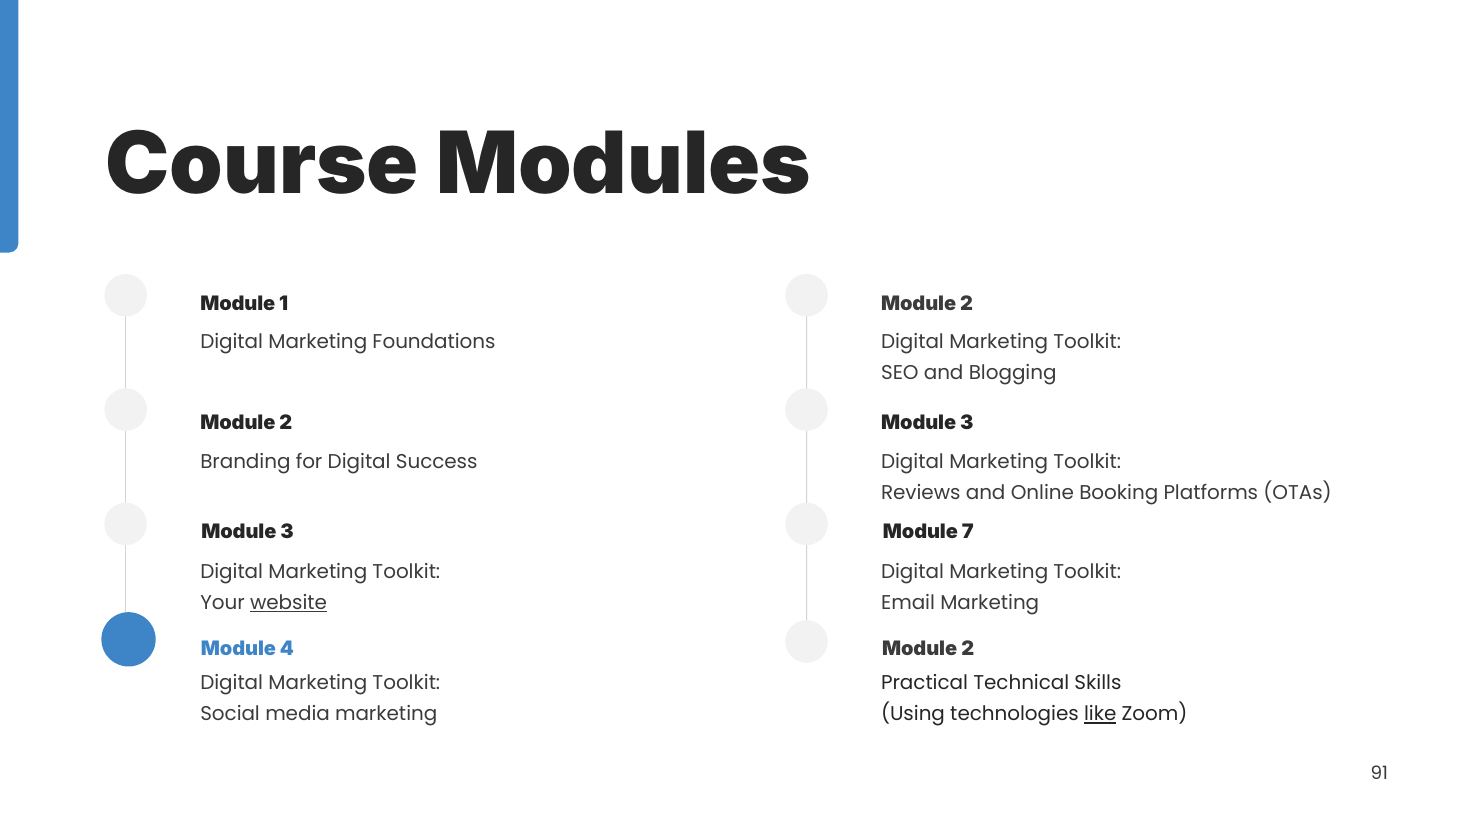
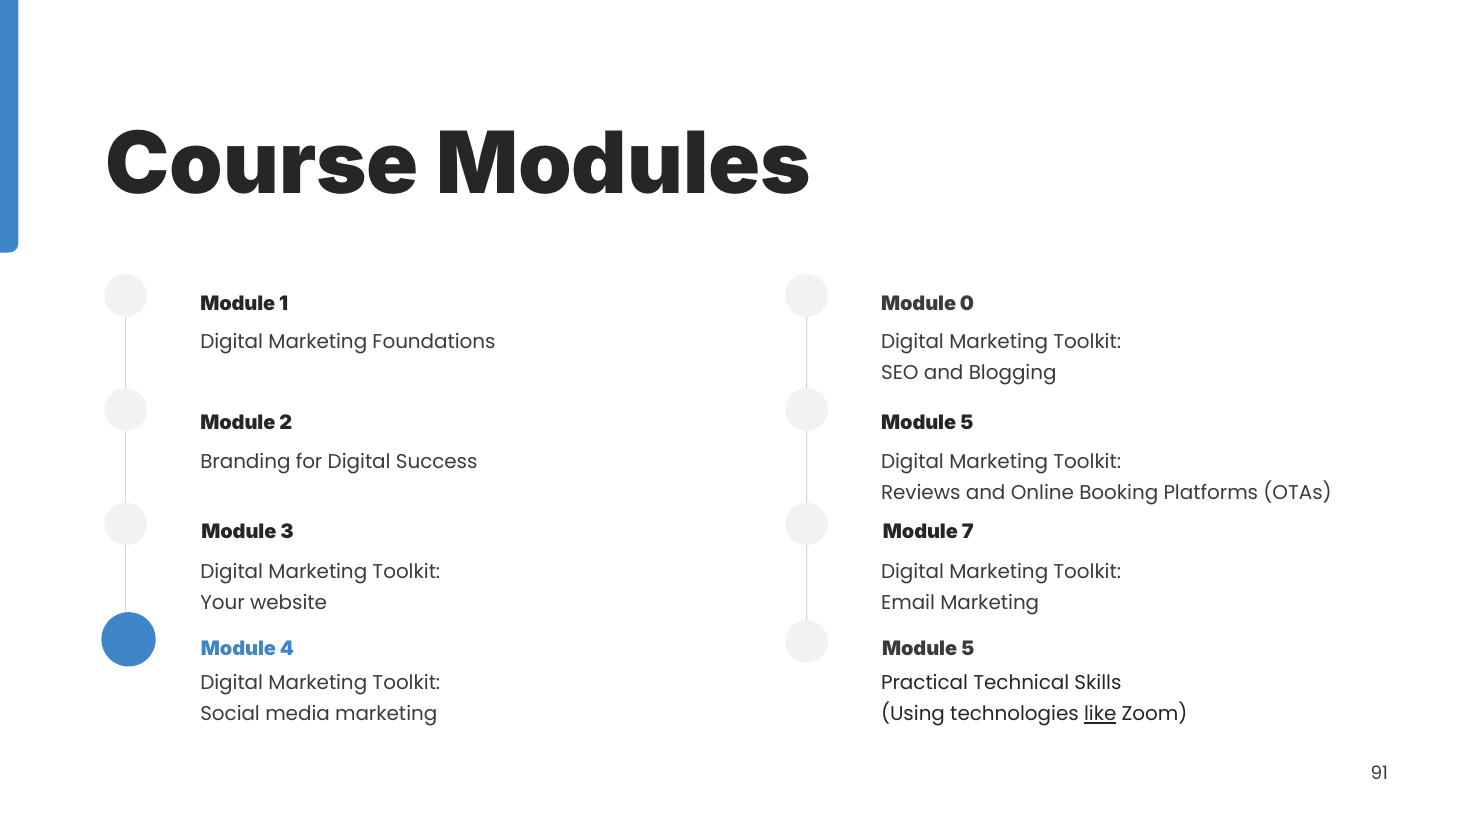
2 at (967, 304): 2 -> 0
3 at (967, 423): 3 -> 5
website underline: present -> none
2 at (968, 649): 2 -> 5
